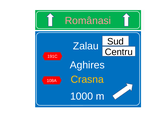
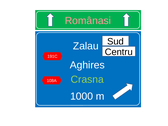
Crasna colour: yellow -> light green
